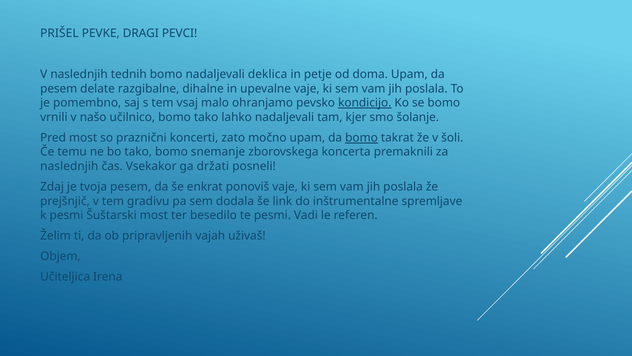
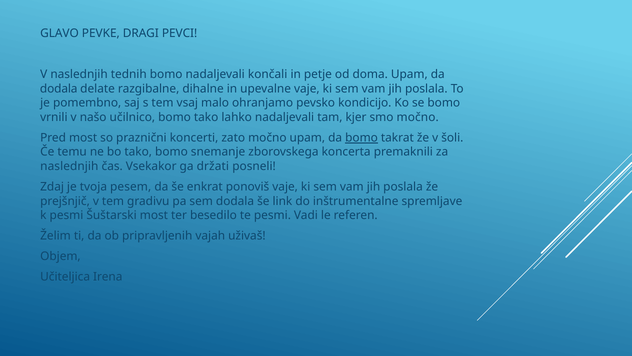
PRIŠEL: PRIŠEL -> GLAVO
deklica: deklica -> končali
pesem at (59, 89): pesem -> dodala
kondicijo underline: present -> none
smo šolanje: šolanje -> močno
